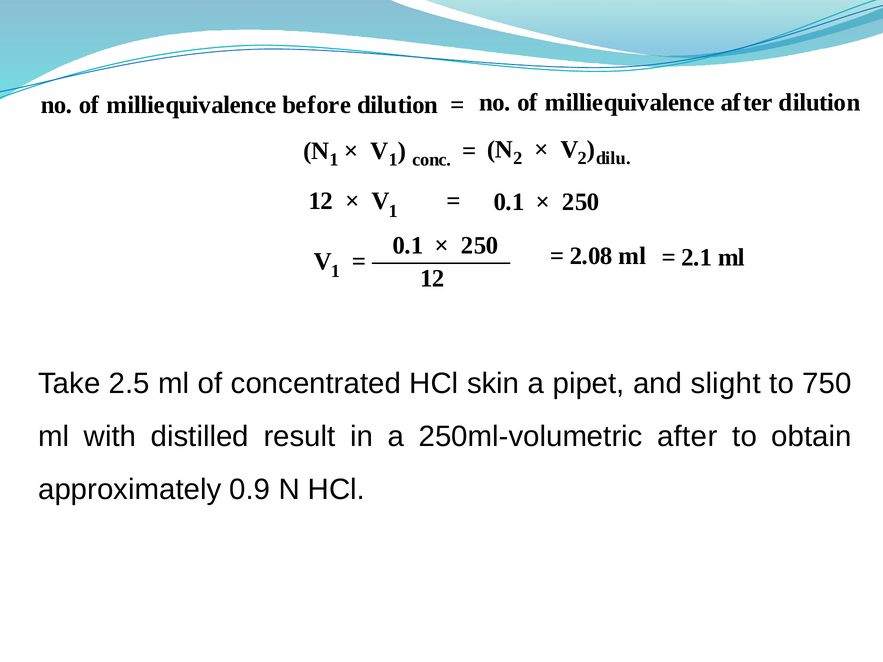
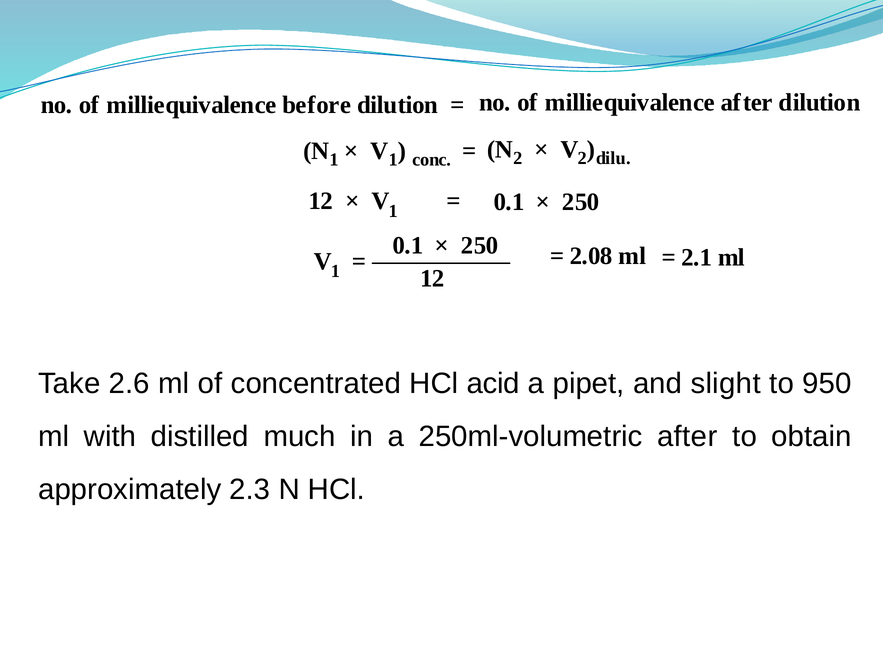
2.5: 2.5 -> 2.6
skin: skin -> acid
750: 750 -> 950
result: result -> much
0.9: 0.9 -> 2.3
